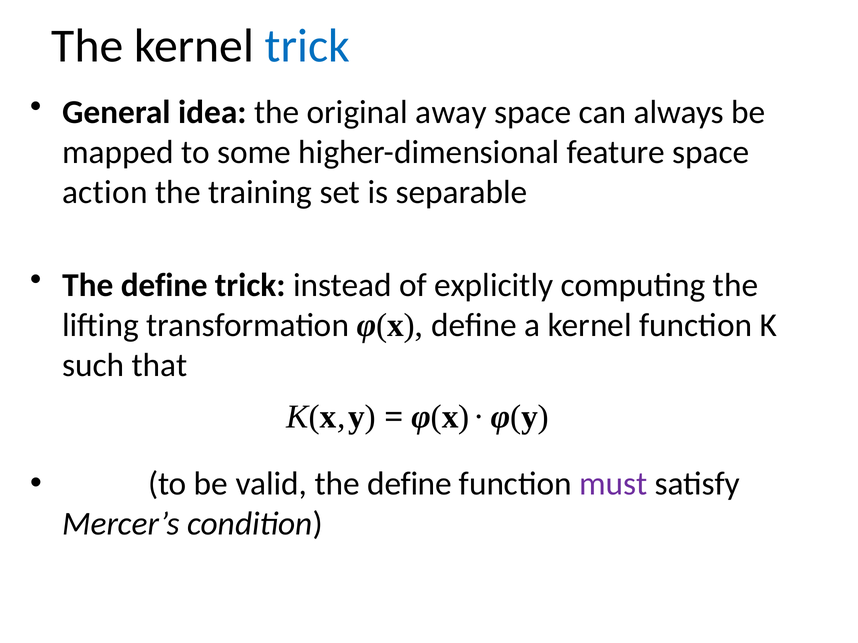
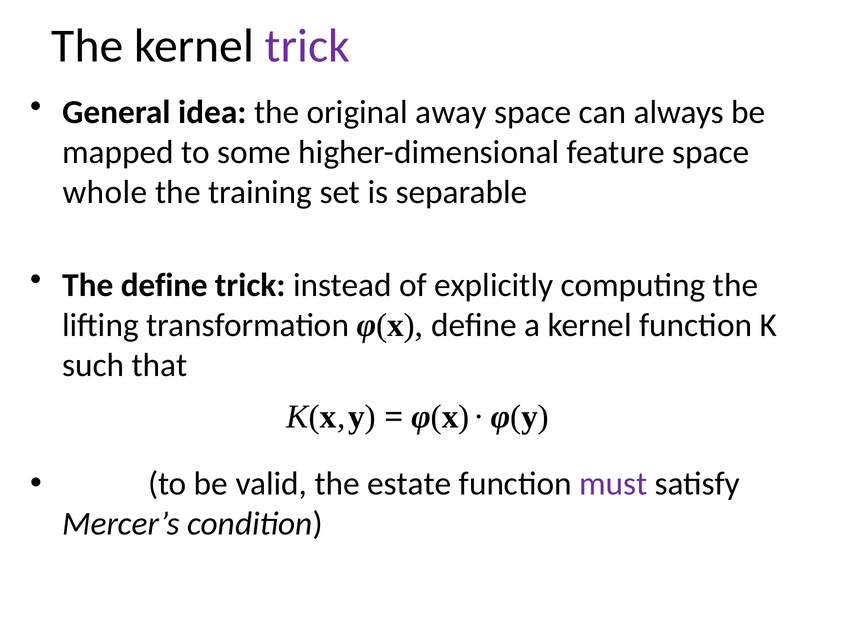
trick at (307, 46) colour: blue -> purple
action: action -> whole
valid the define: define -> estate
